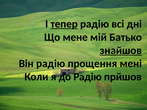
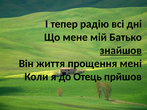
тепер underline: present -> none
Вiн радiю: радiю -> життя
до Радiю: Радiю -> Отець
